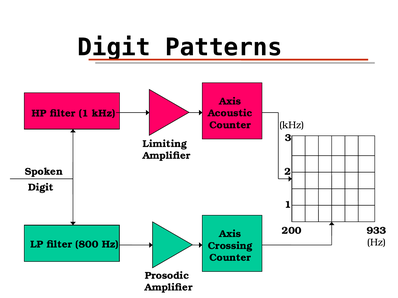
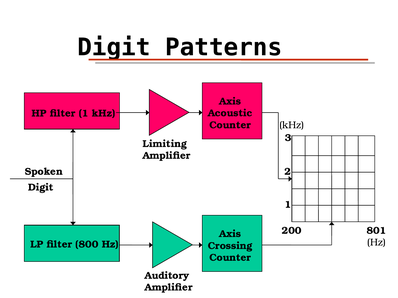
933: 933 -> 801
Prosodic: Prosodic -> Auditory
